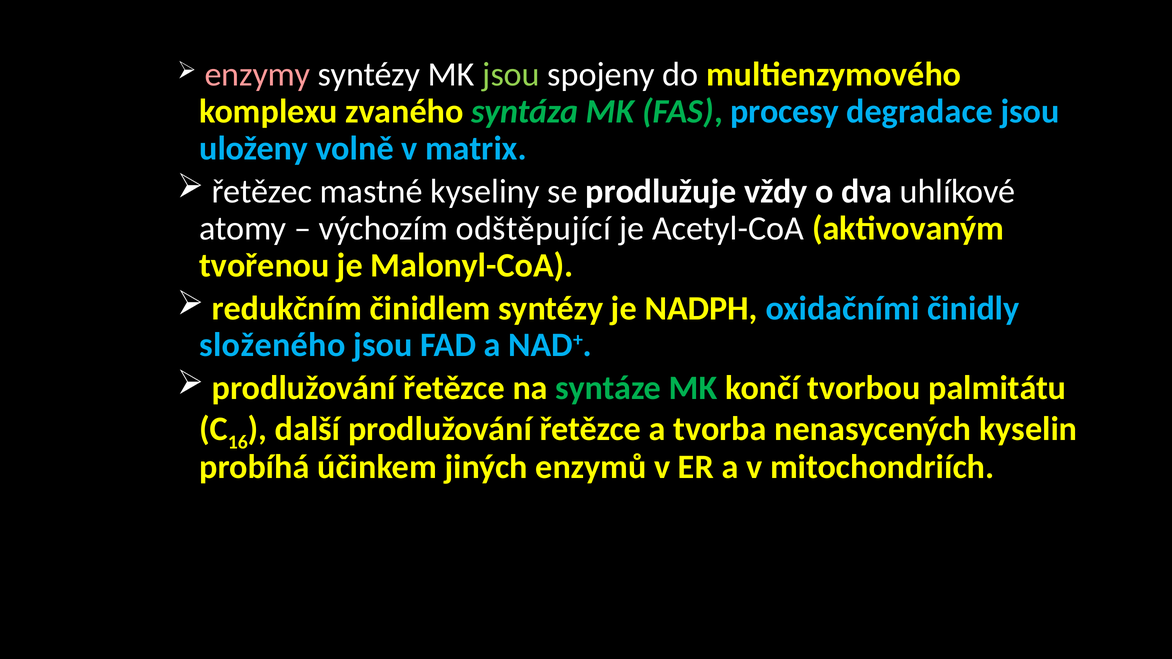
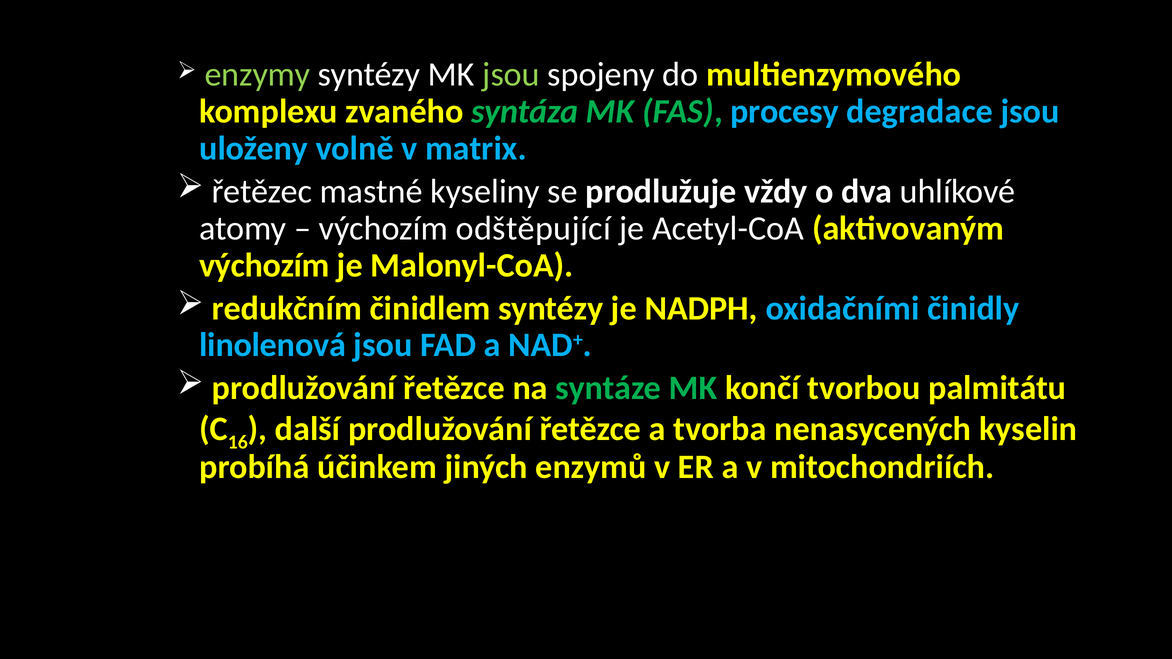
enzymy colour: pink -> light green
tvořenou at (264, 265): tvořenou -> výchozím
složeného: složeného -> linolenová
